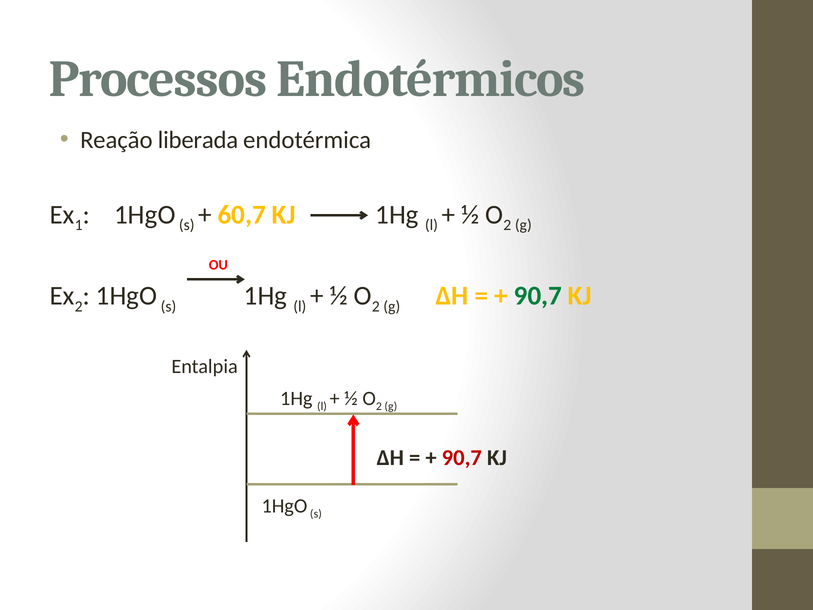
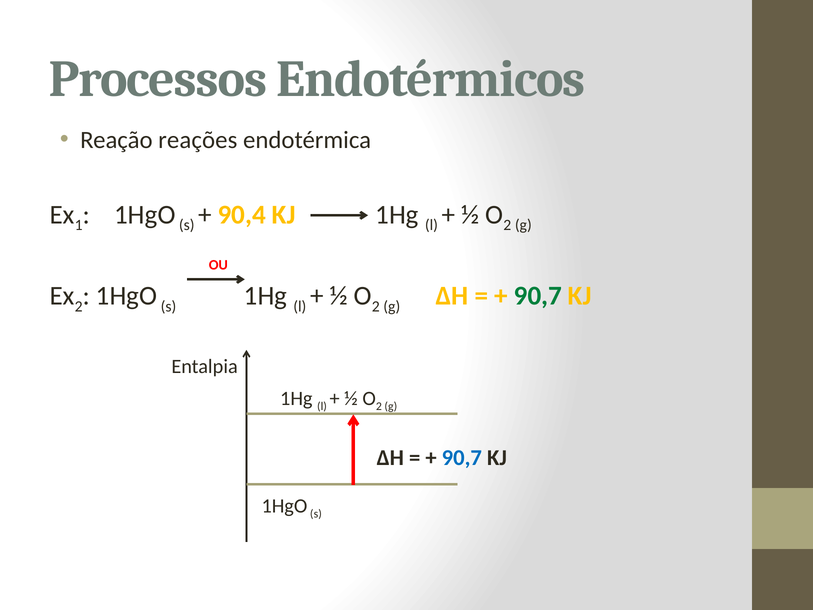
liberada: liberada -> reações
60,7: 60,7 -> 90,4
90,7 at (462, 457) colour: red -> blue
